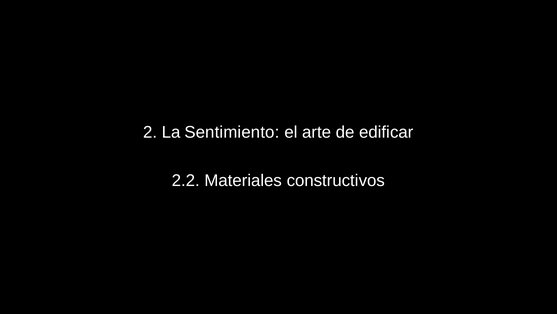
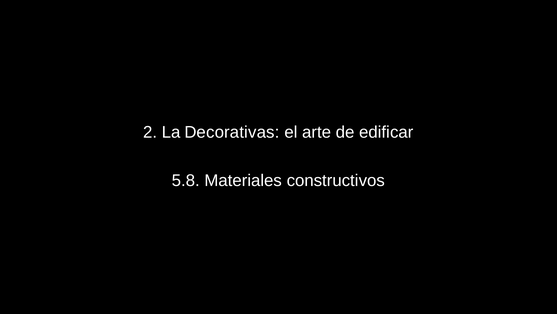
Sentimiento: Sentimiento -> Decorativas
2.2: 2.2 -> 5.8
